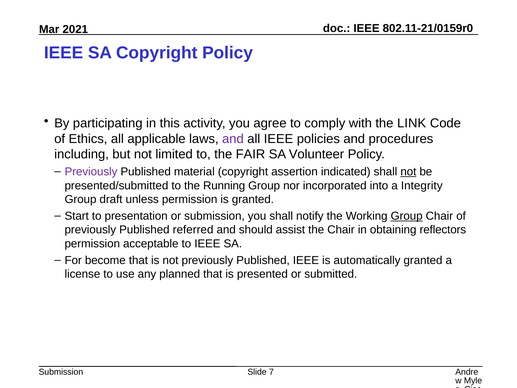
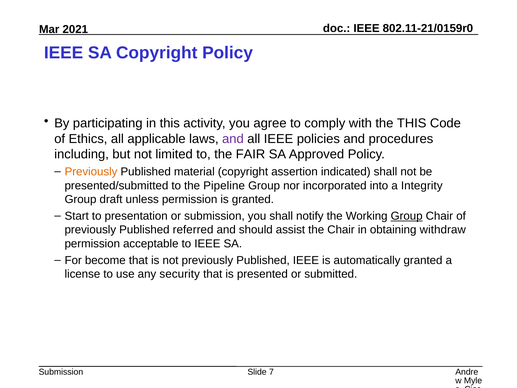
the LINK: LINK -> THIS
Volunteer: Volunteer -> Approved
Previously at (91, 172) colour: purple -> orange
not at (408, 172) underline: present -> none
Running: Running -> Pipeline
reflectors: reflectors -> withdraw
planned: planned -> security
